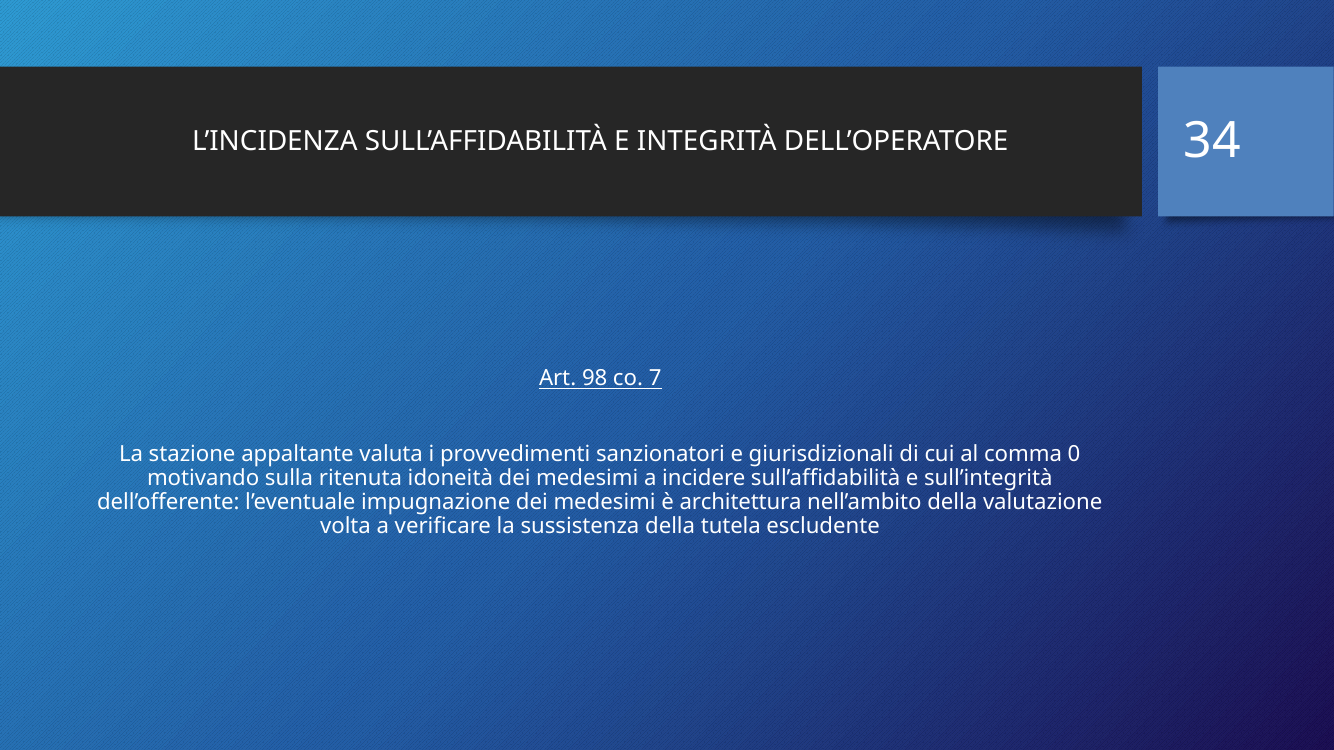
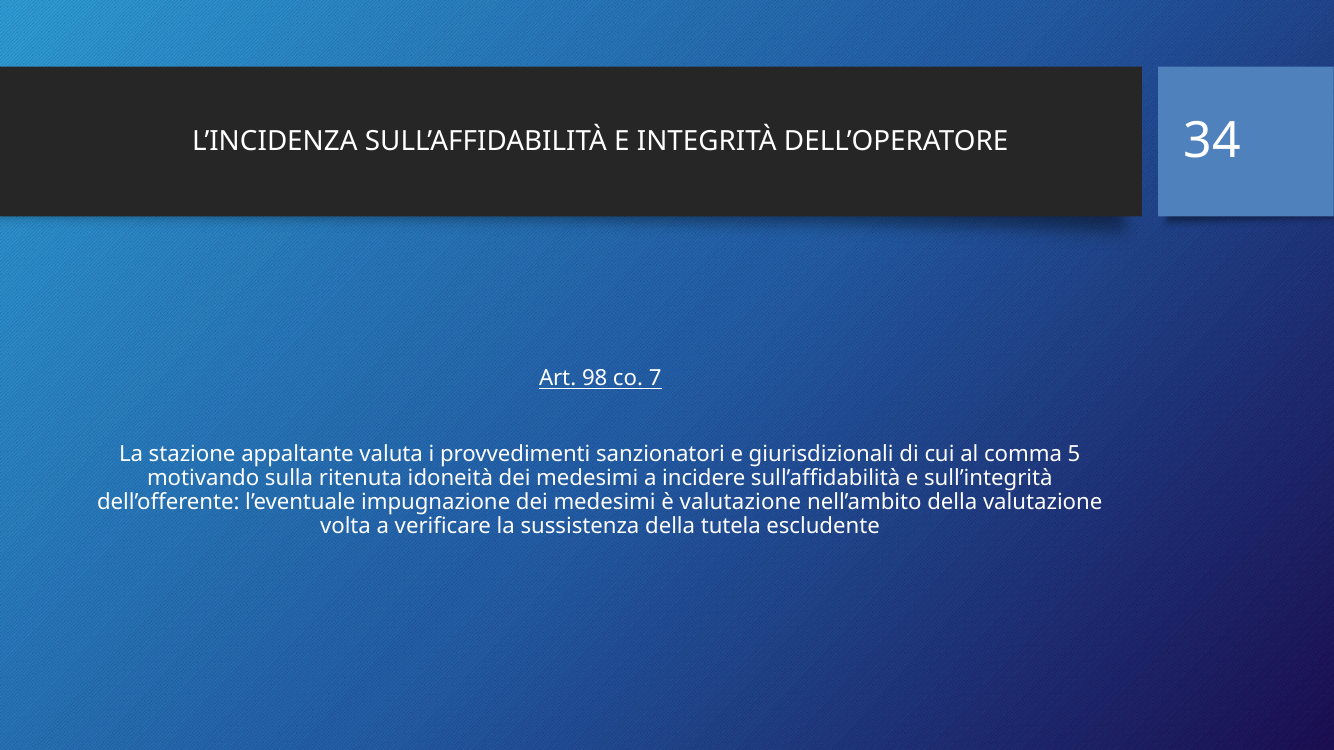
0: 0 -> 5
è architettura: architettura -> valutazione
